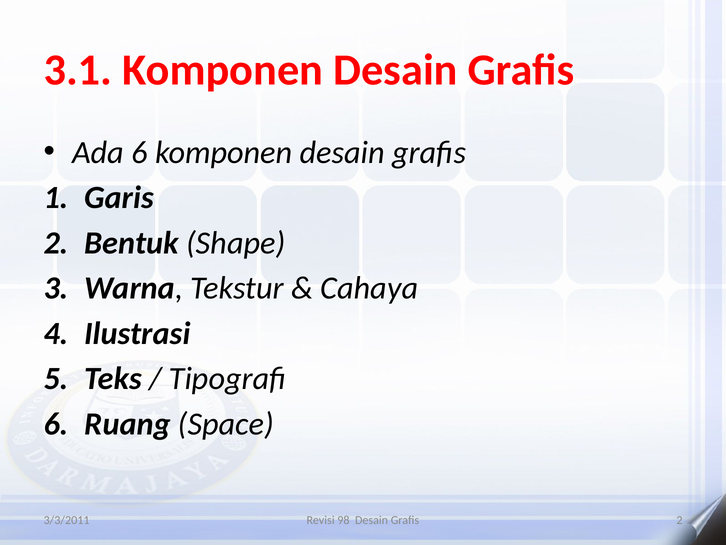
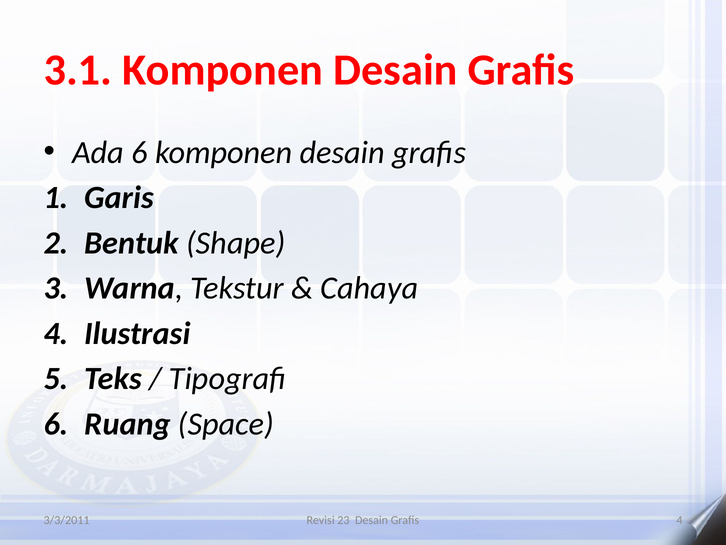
98: 98 -> 23
Grafis 2: 2 -> 4
